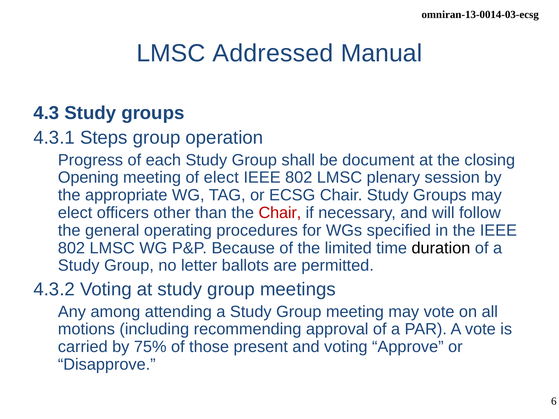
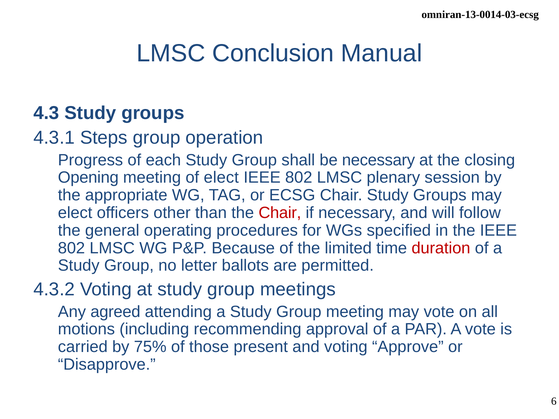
Addressed: Addressed -> Conclusion
be document: document -> necessary
duration colour: black -> red
among: among -> agreed
